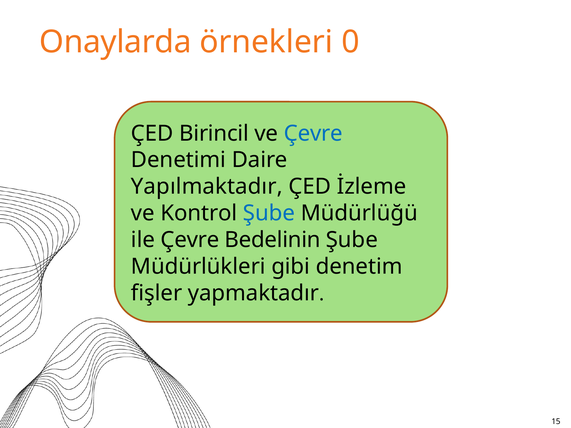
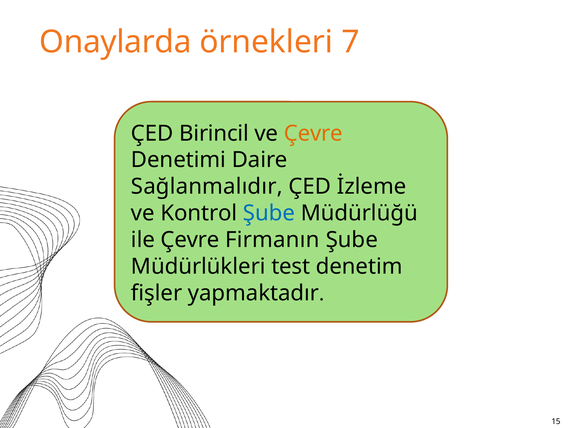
0: 0 -> 7
Çevre at (313, 133) colour: blue -> orange
Yapılmaktadır: Yapılmaktadır -> Sağlanmalıdır
Bedelinin: Bedelinin -> Firmanın
gibi: gibi -> test
